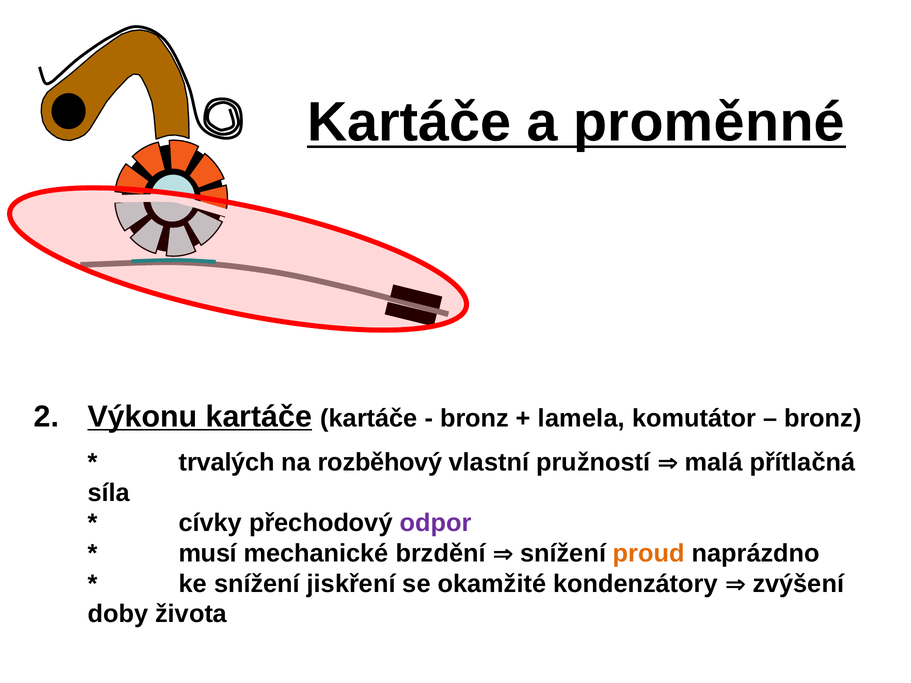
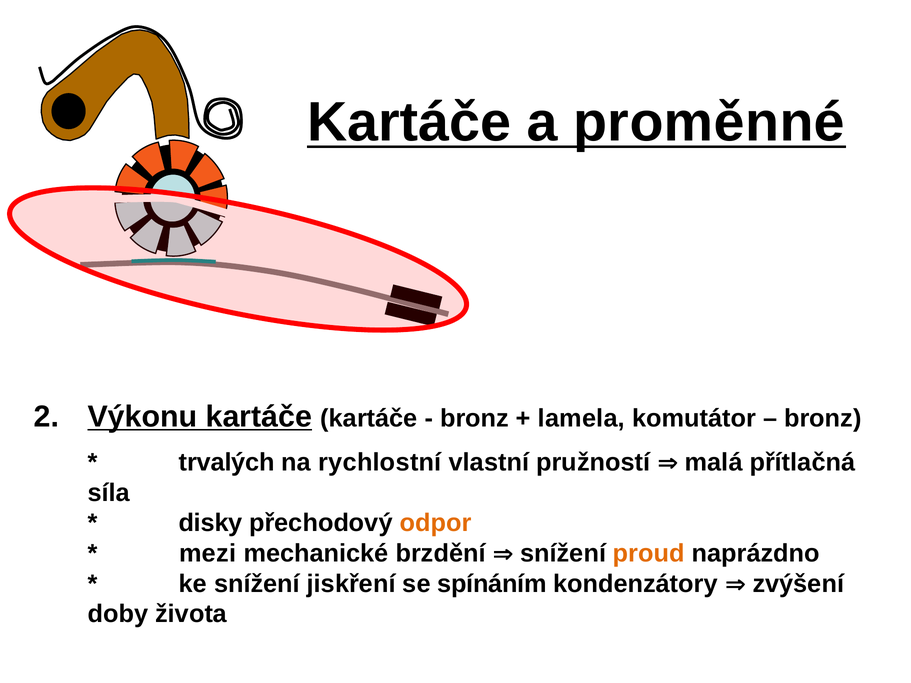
rozběhový: rozběhový -> rychlostní
cívky: cívky -> disky
odpor colour: purple -> orange
musí: musí -> mezi
okamžité: okamžité -> spínáním
